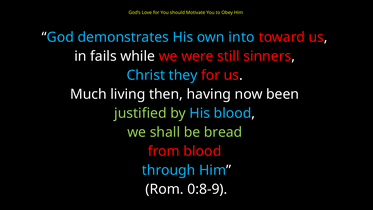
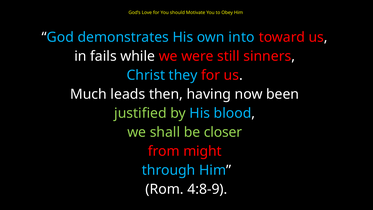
living: living -> leads
bread: bread -> closer
from blood: blood -> might
0:8-9: 0:8-9 -> 4:8-9
